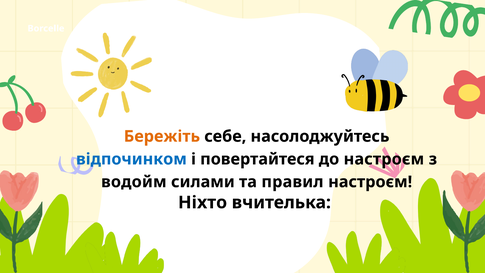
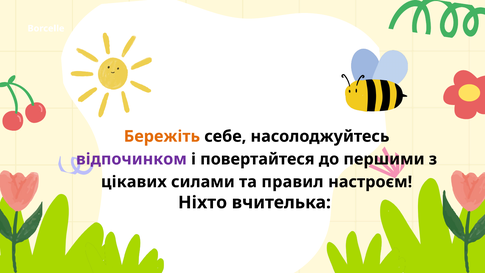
відпочинком colour: blue -> purple
до настроєм: настроєм -> першими
водойм: водойм -> цікавих
